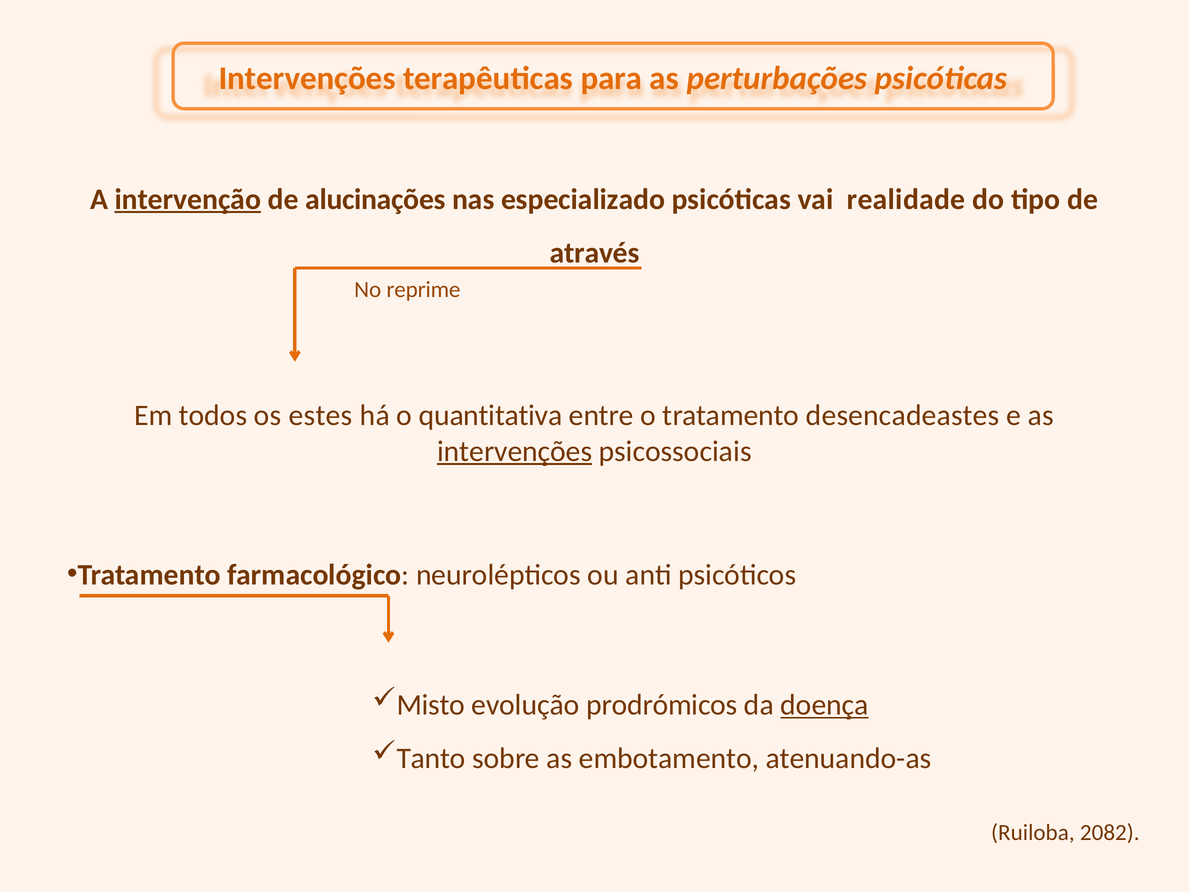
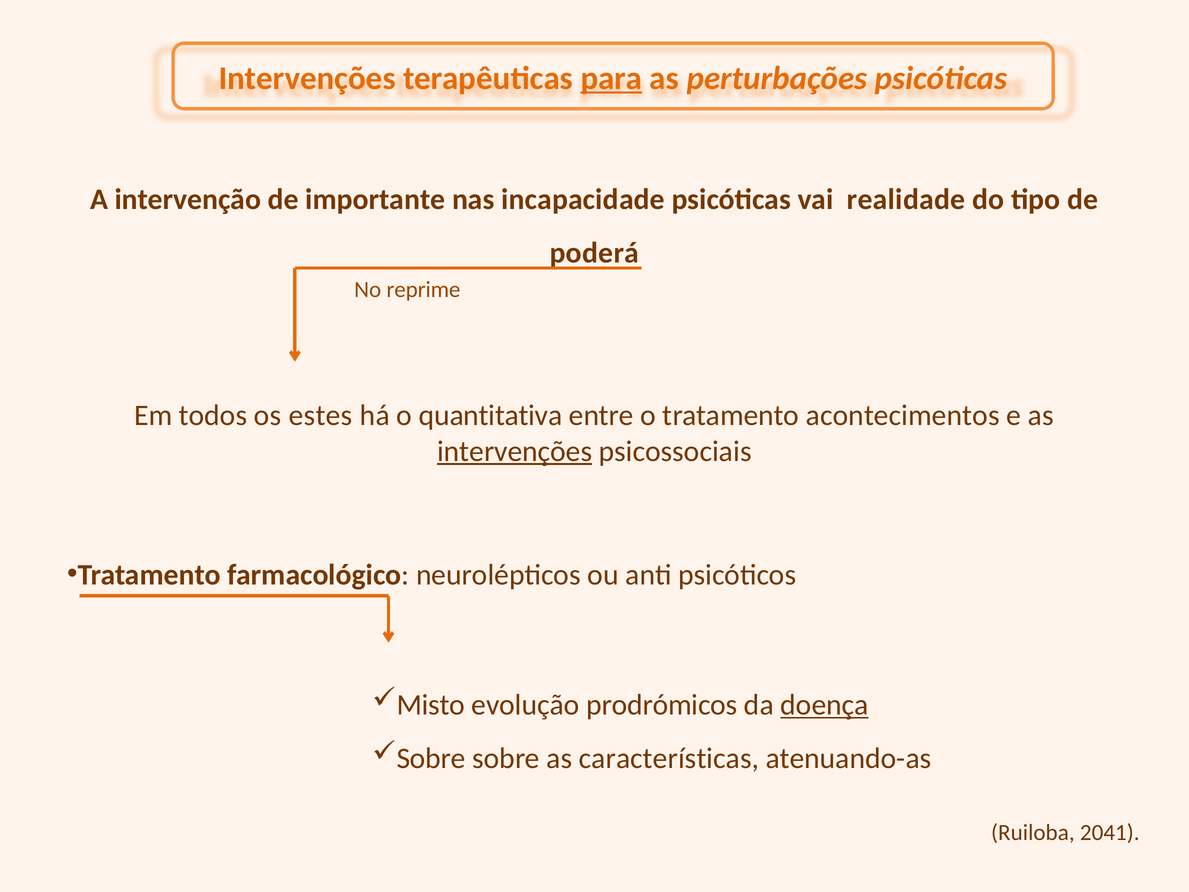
para underline: none -> present
intervenção underline: present -> none
alucinações: alucinações -> importante
especializado: especializado -> incapacidade
através: através -> poderá
desencadeastes: desencadeastes -> acontecimentos
Tanto at (431, 758): Tanto -> Sobre
embotamento: embotamento -> características
2082: 2082 -> 2041
